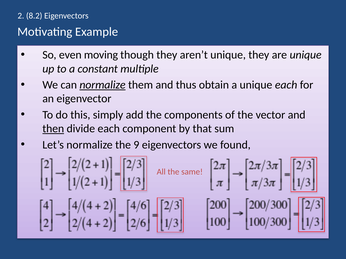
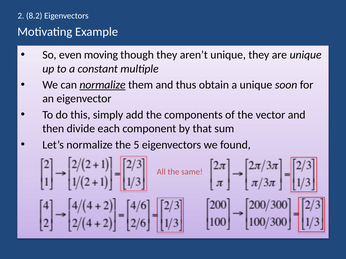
unique each: each -> soon
then underline: present -> none
9: 9 -> 5
